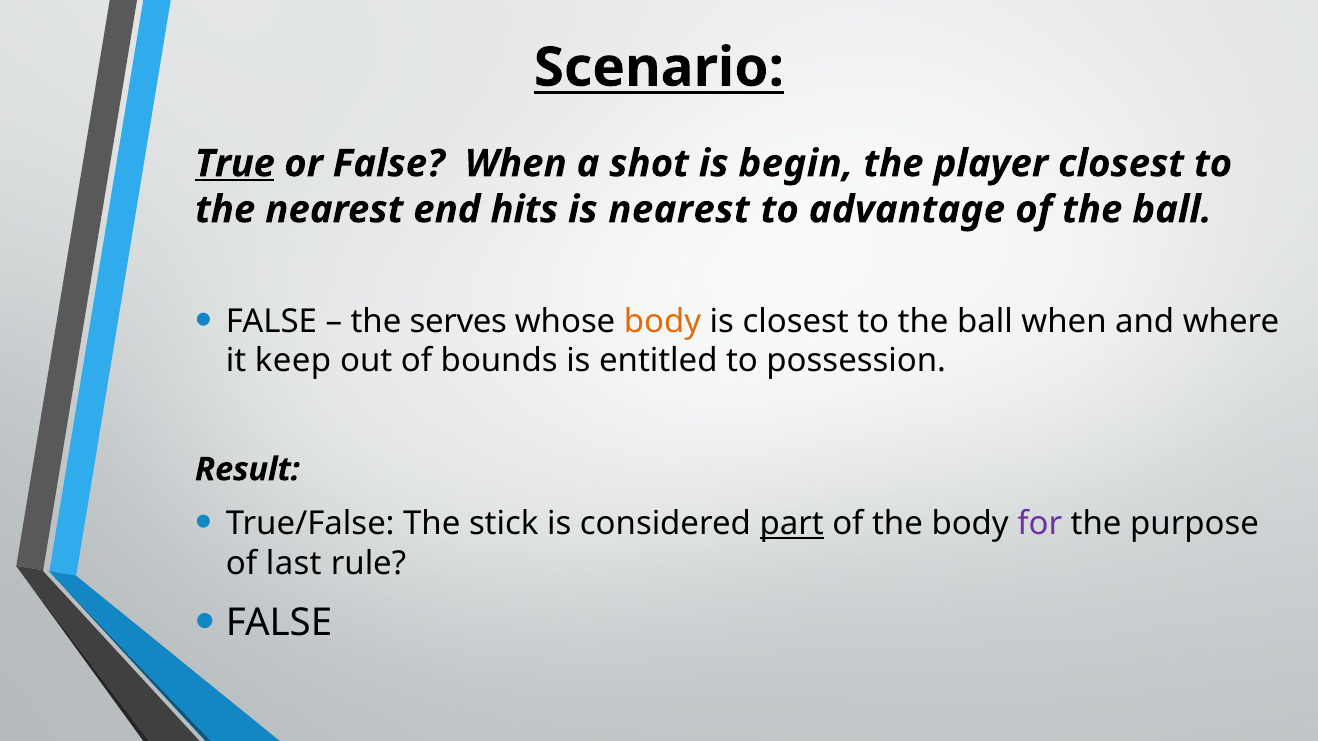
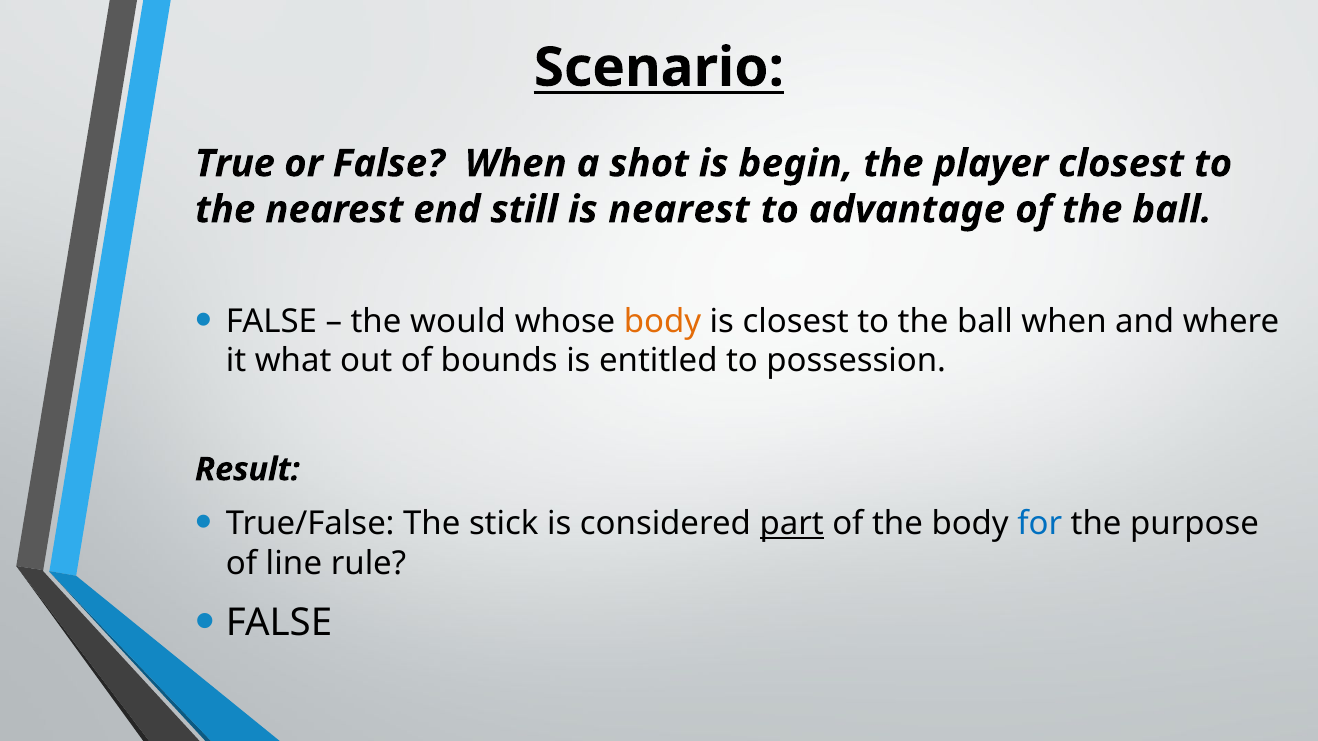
True underline: present -> none
hits: hits -> still
serves: serves -> would
keep: keep -> what
for colour: purple -> blue
last: last -> line
